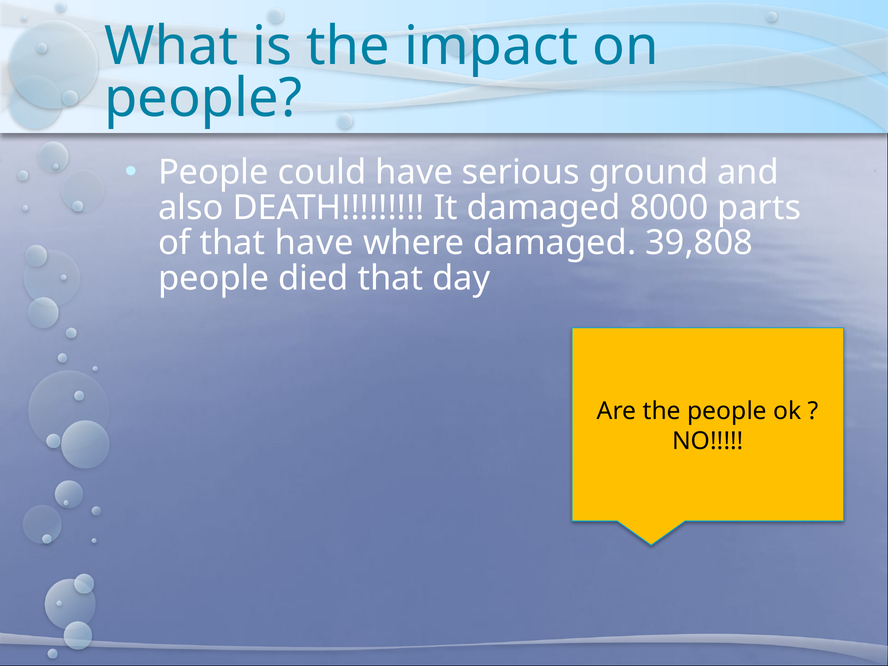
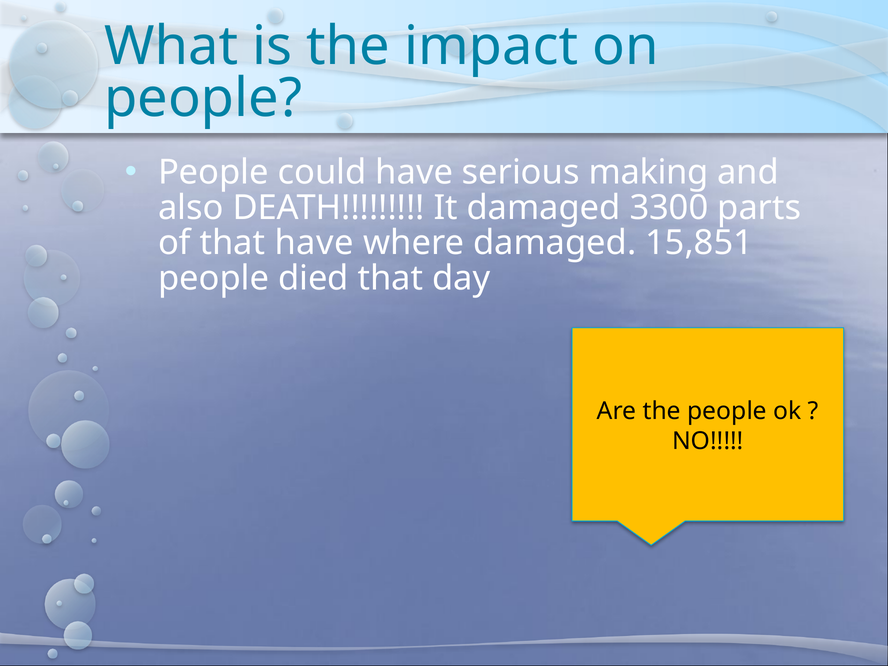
ground: ground -> making
8000: 8000 -> 3300
39,808: 39,808 -> 15,851
